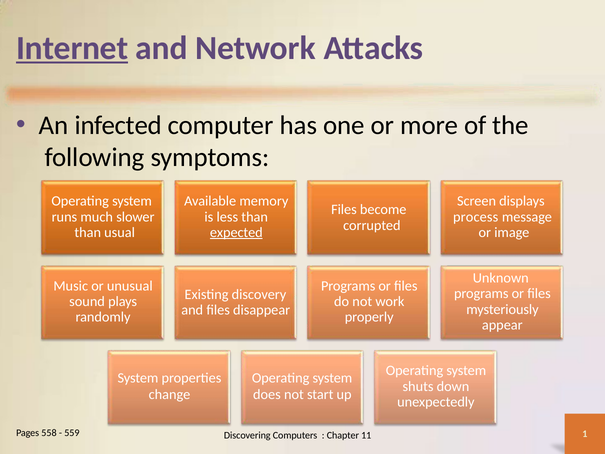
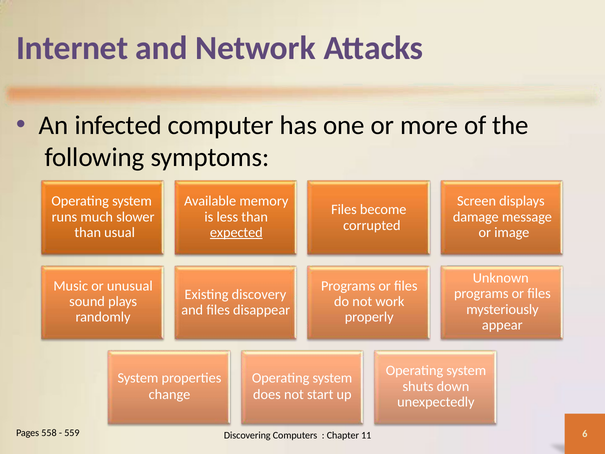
Internet underline: present -> none
process: process -> damage
1: 1 -> 6
